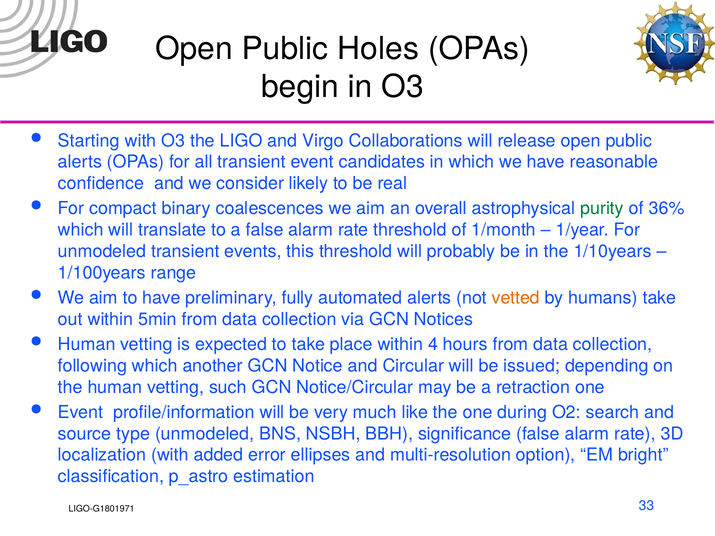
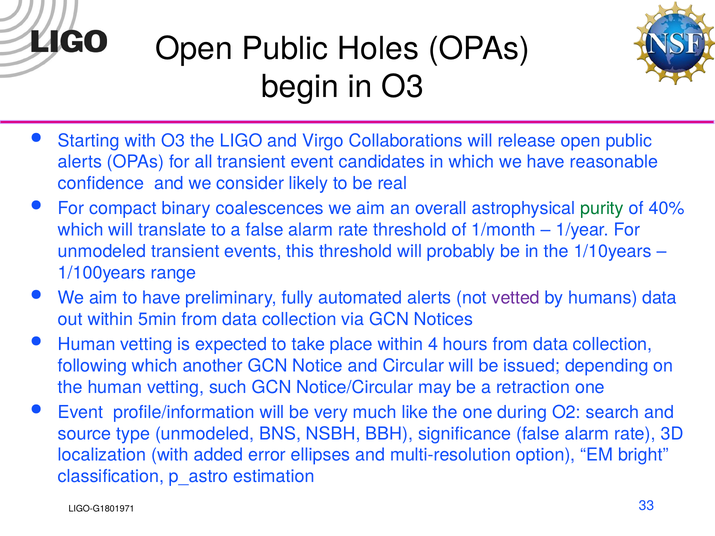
36%: 36% -> 40%
vetted colour: orange -> purple
humans take: take -> data
